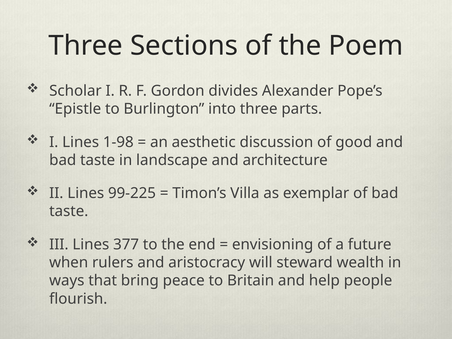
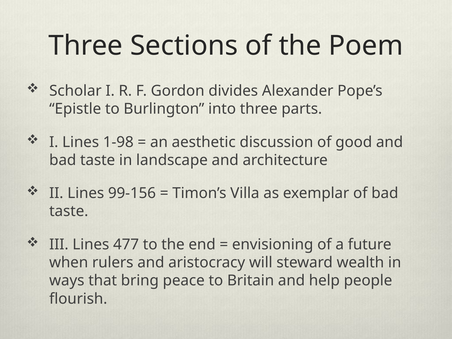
99-225: 99-225 -> 99-156
377: 377 -> 477
